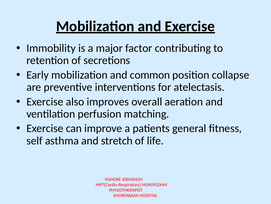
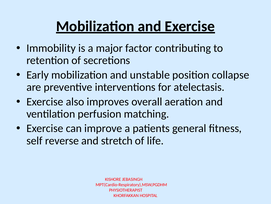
common: common -> unstable
asthma: asthma -> reverse
